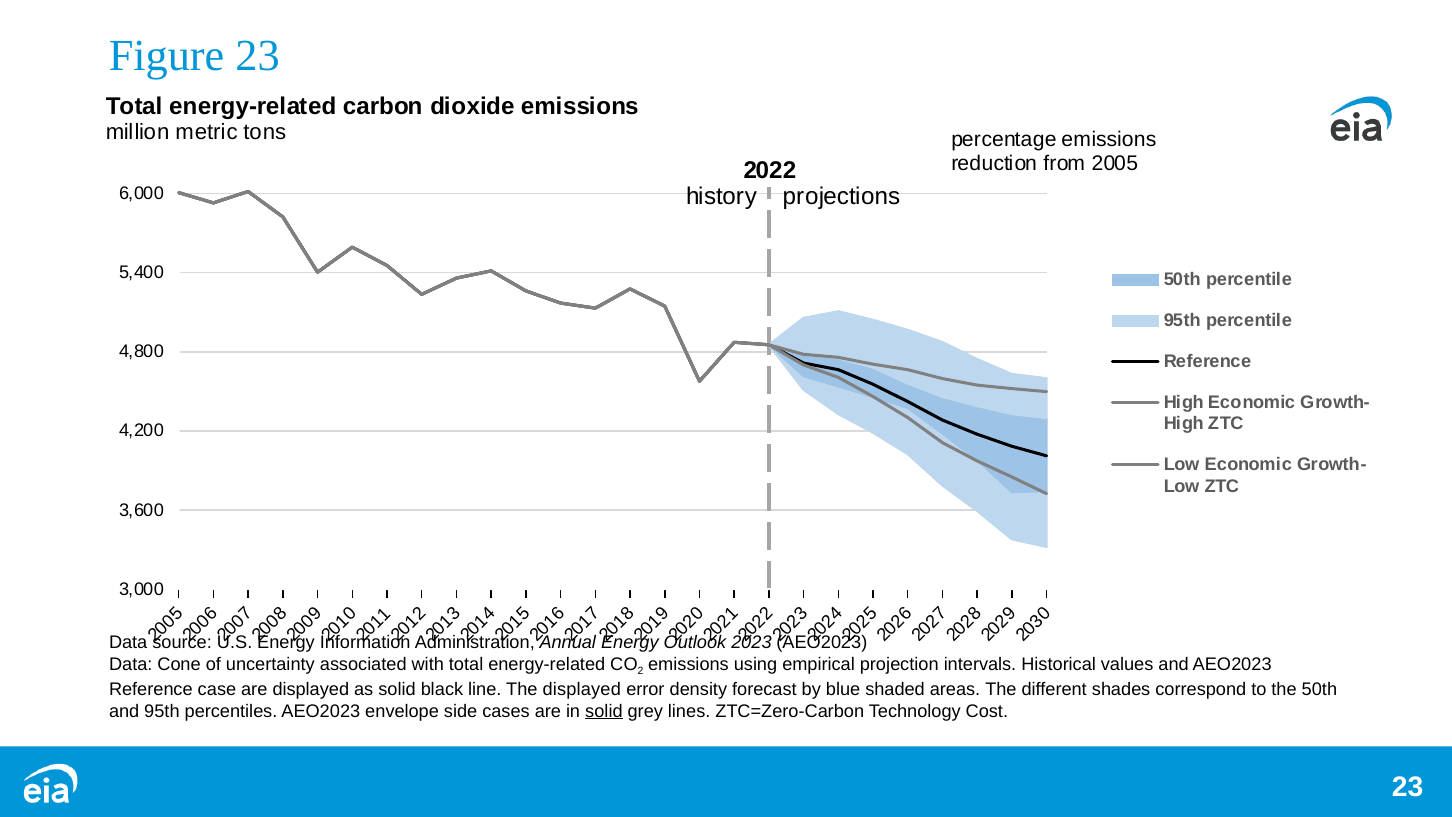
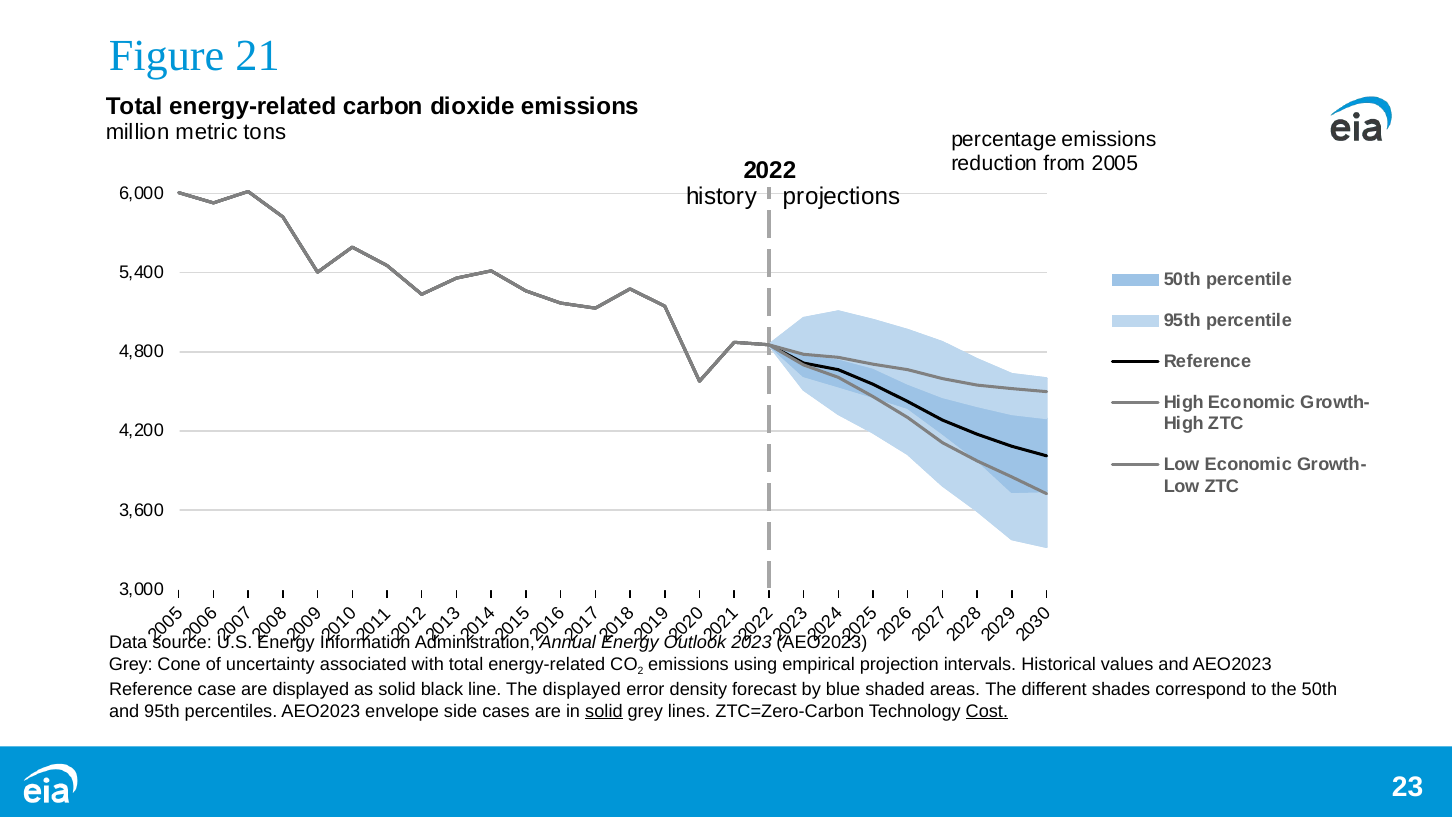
Figure 23: 23 -> 21
Data at (131, 664): Data -> Grey
Cost underline: none -> present
